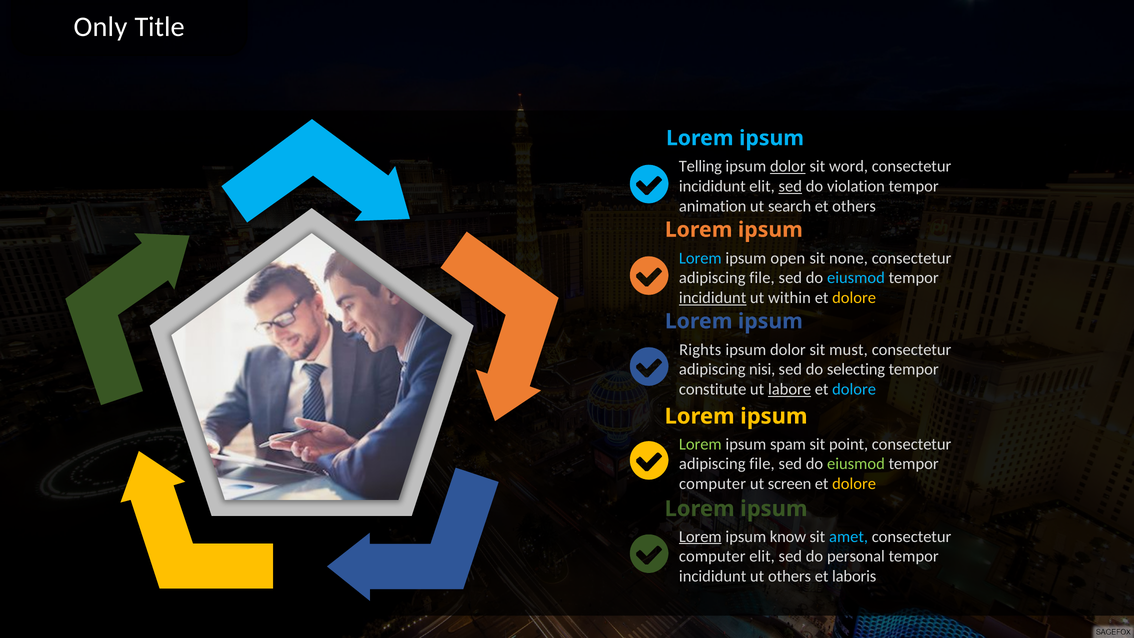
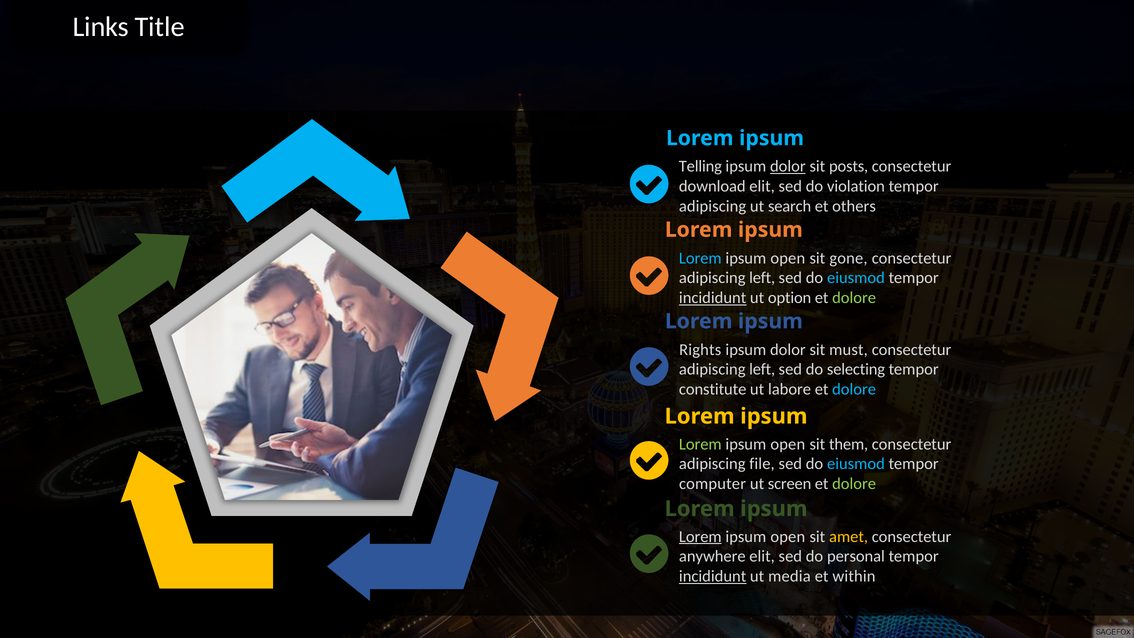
Only: Only -> Links
word: word -> posts
incididunt at (712, 186): incididunt -> download
sed at (790, 186) underline: present -> none
animation at (713, 206): animation -> adipiscing
none: none -> gone
file at (762, 278): file -> left
within: within -> option
dolore at (854, 298) colour: yellow -> light green
nisi at (762, 369): nisi -> left
labore underline: present -> none
spam at (788, 444): spam -> open
point: point -> them
eiusmod at (856, 464) colour: light green -> light blue
dolore at (854, 484) colour: yellow -> light green
know at (788, 537): know -> open
amet colour: light blue -> yellow
computer at (712, 556): computer -> anywhere
incididunt at (713, 576) underline: none -> present
ut others: others -> media
laboris: laboris -> within
